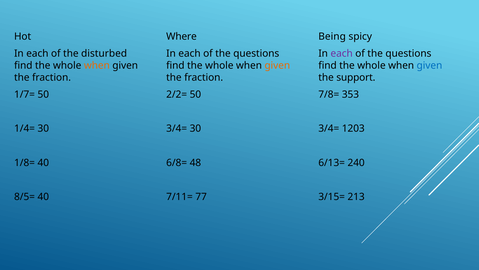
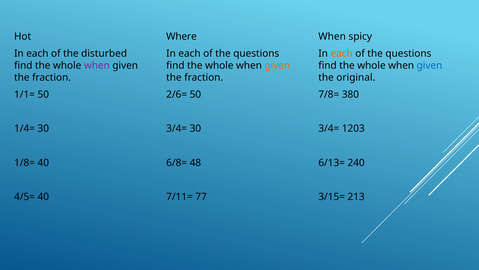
Being at (332, 36): Being -> When
each at (342, 53) colour: purple -> orange
when at (97, 65) colour: orange -> purple
support: support -> original
1/7=: 1/7= -> 1/1=
2/2=: 2/2= -> 2/6=
353: 353 -> 380
8/5=: 8/5= -> 4/5=
